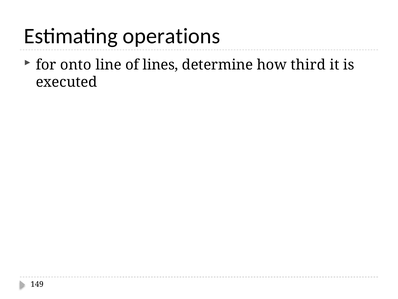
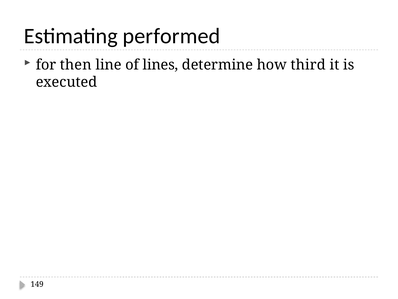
operations: operations -> performed
onto: onto -> then
